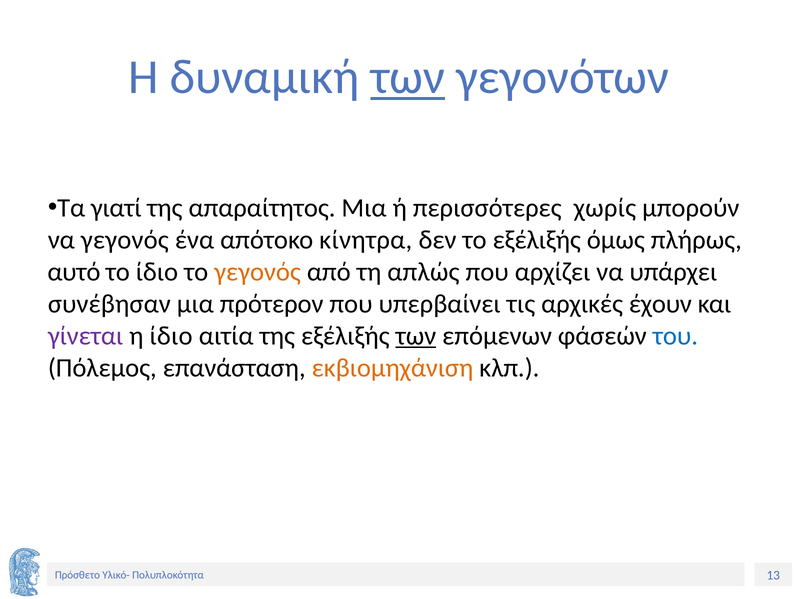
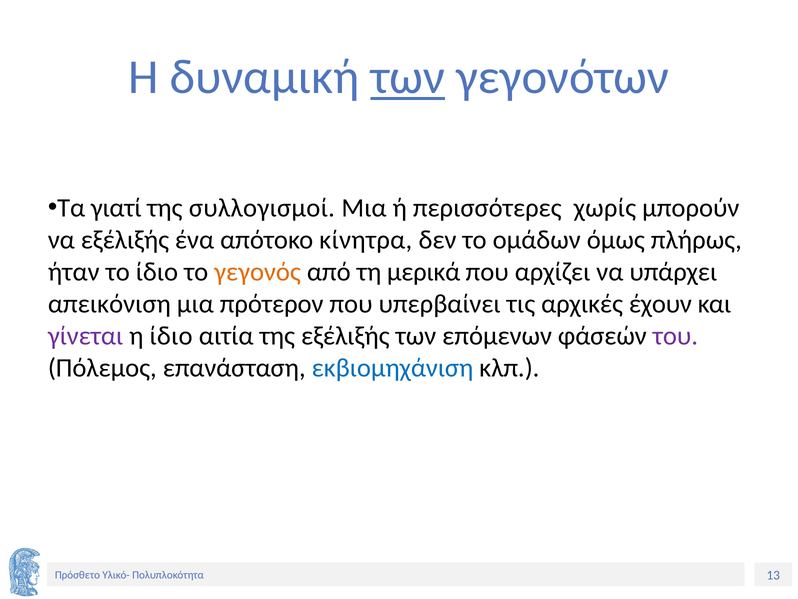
απαραίτητος: απαραίτητος -> συλλογισμοί
να γεγονός: γεγονός -> εξέλιξής
το εξέλιξής: εξέλιξής -> ομάδων
αυτό: αυτό -> ήταν
απλώς: απλώς -> μερικά
συνέβησαν: συνέβησαν -> απεικόνιση
των at (416, 336) underline: present -> none
του colour: blue -> purple
εκβιομηχάνιση colour: orange -> blue
